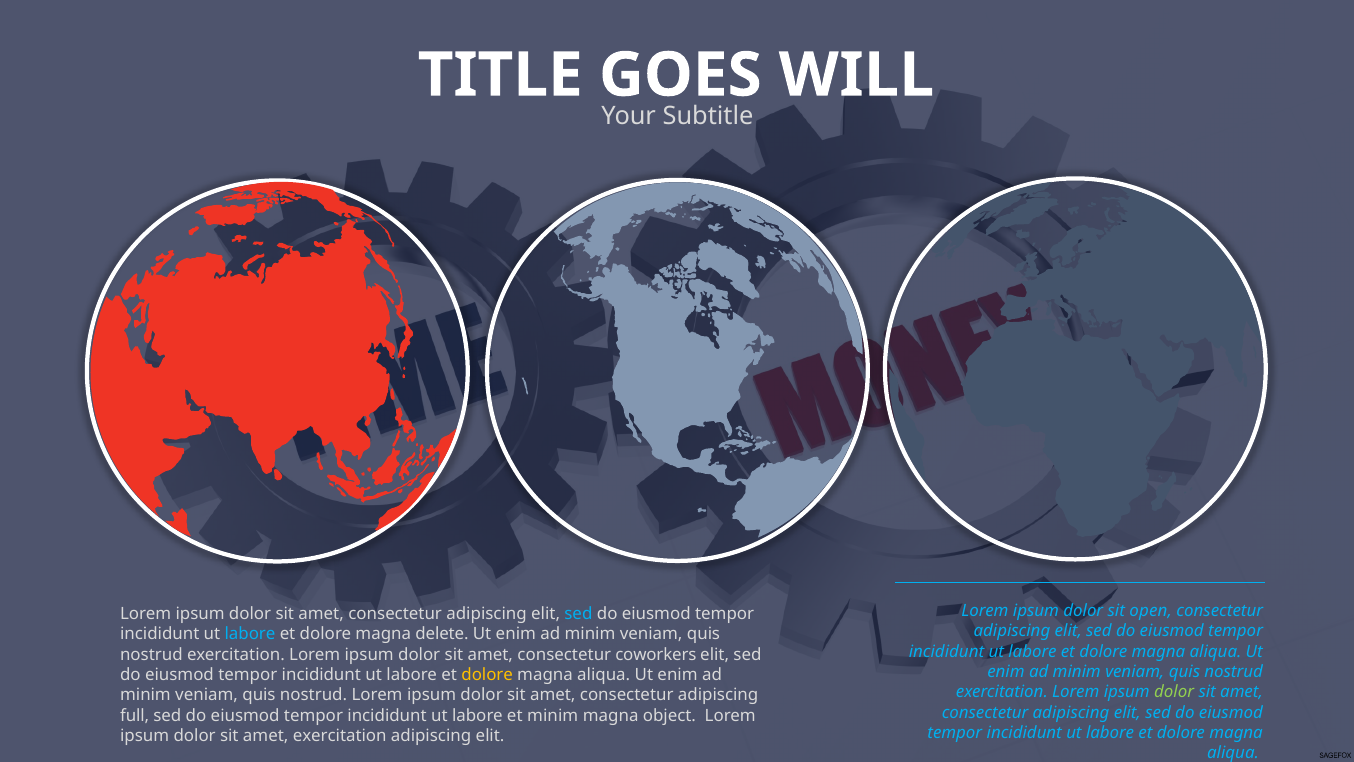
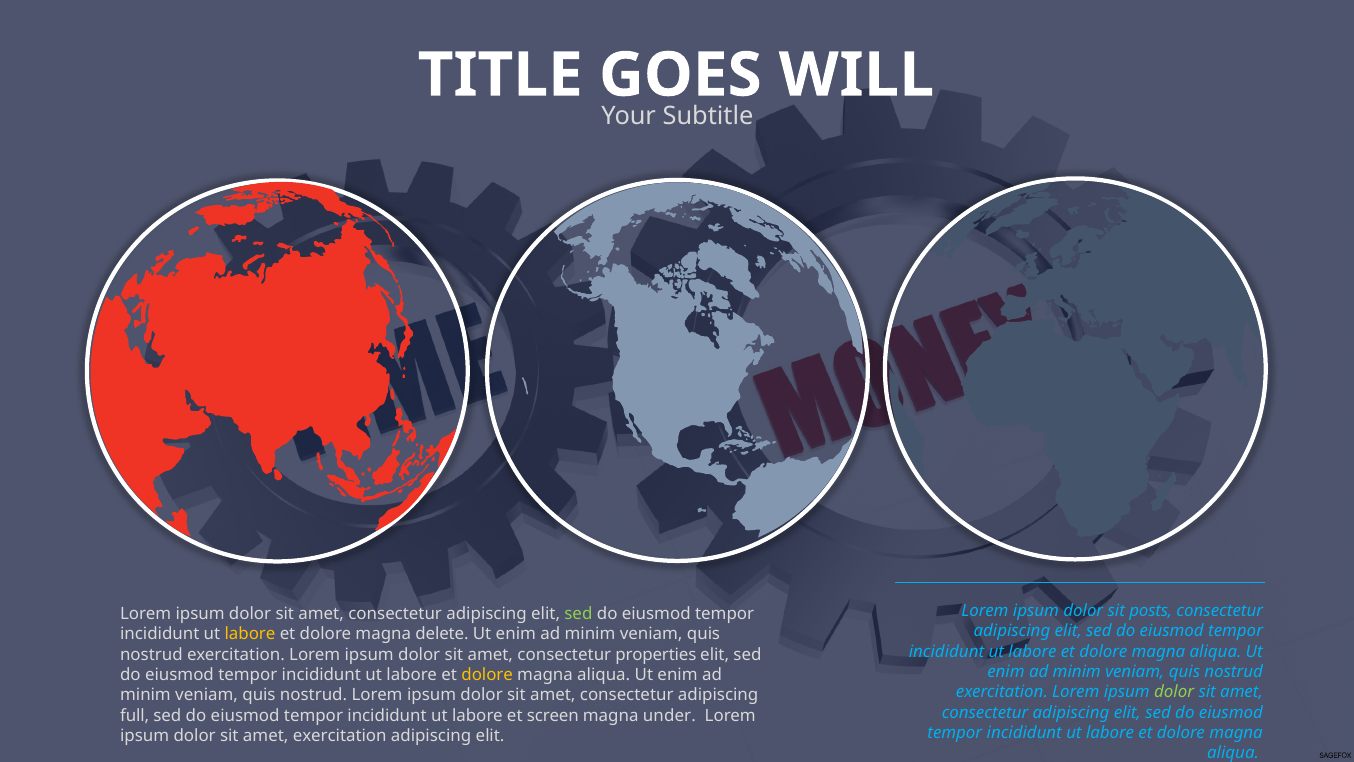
open: open -> posts
sed at (578, 614) colour: light blue -> light green
labore at (250, 634) colour: light blue -> yellow
coworkers: coworkers -> properties
et minim: minim -> screen
object: object -> under
